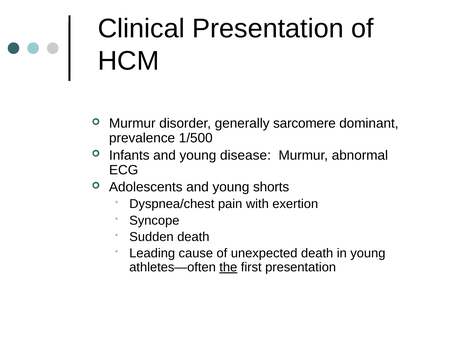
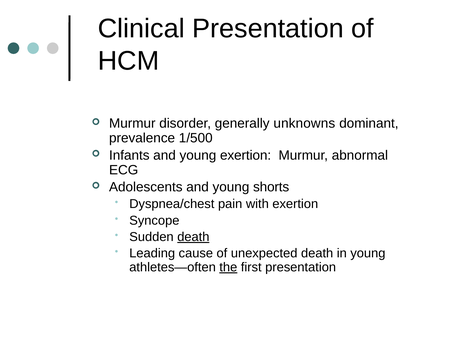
sarcomere: sarcomere -> unknowns
young disease: disease -> exertion
death at (193, 237) underline: none -> present
